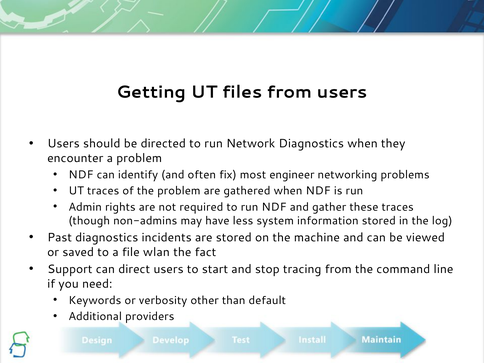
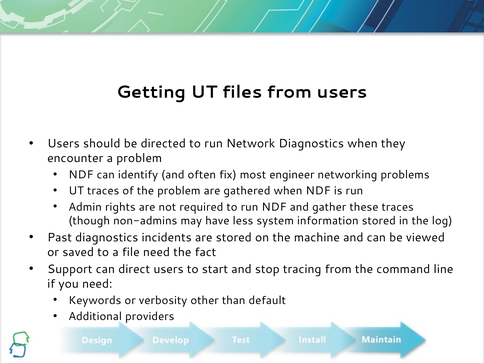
file wlan: wlan -> need
